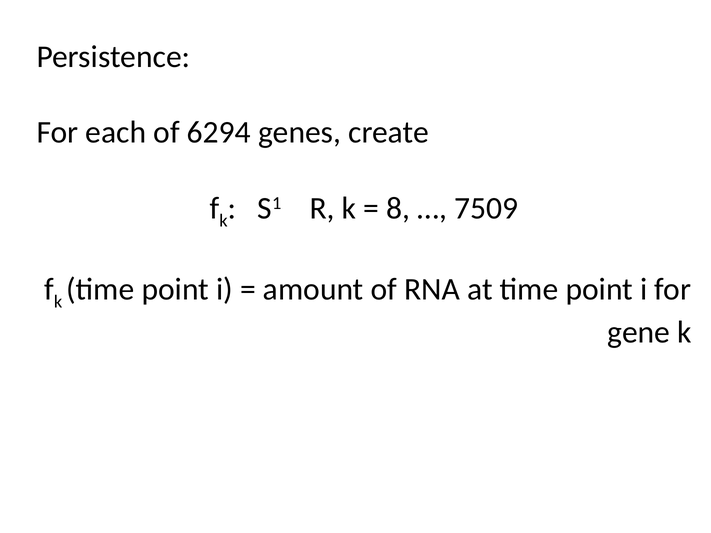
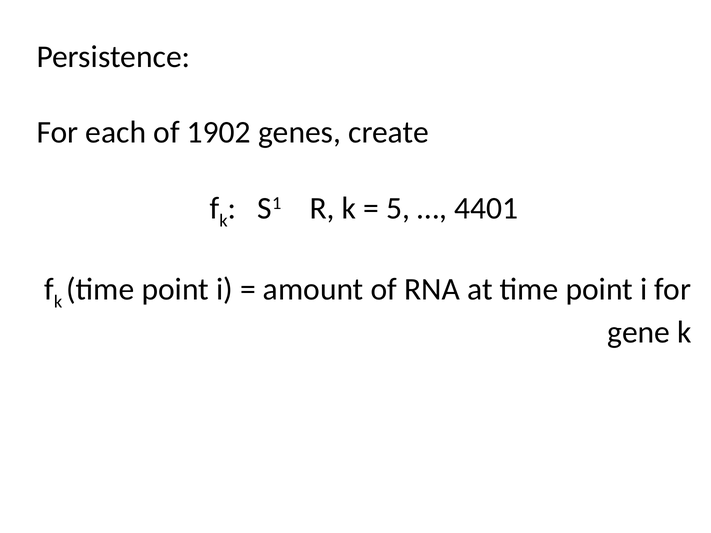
6294: 6294 -> 1902
8: 8 -> 5
7509: 7509 -> 4401
